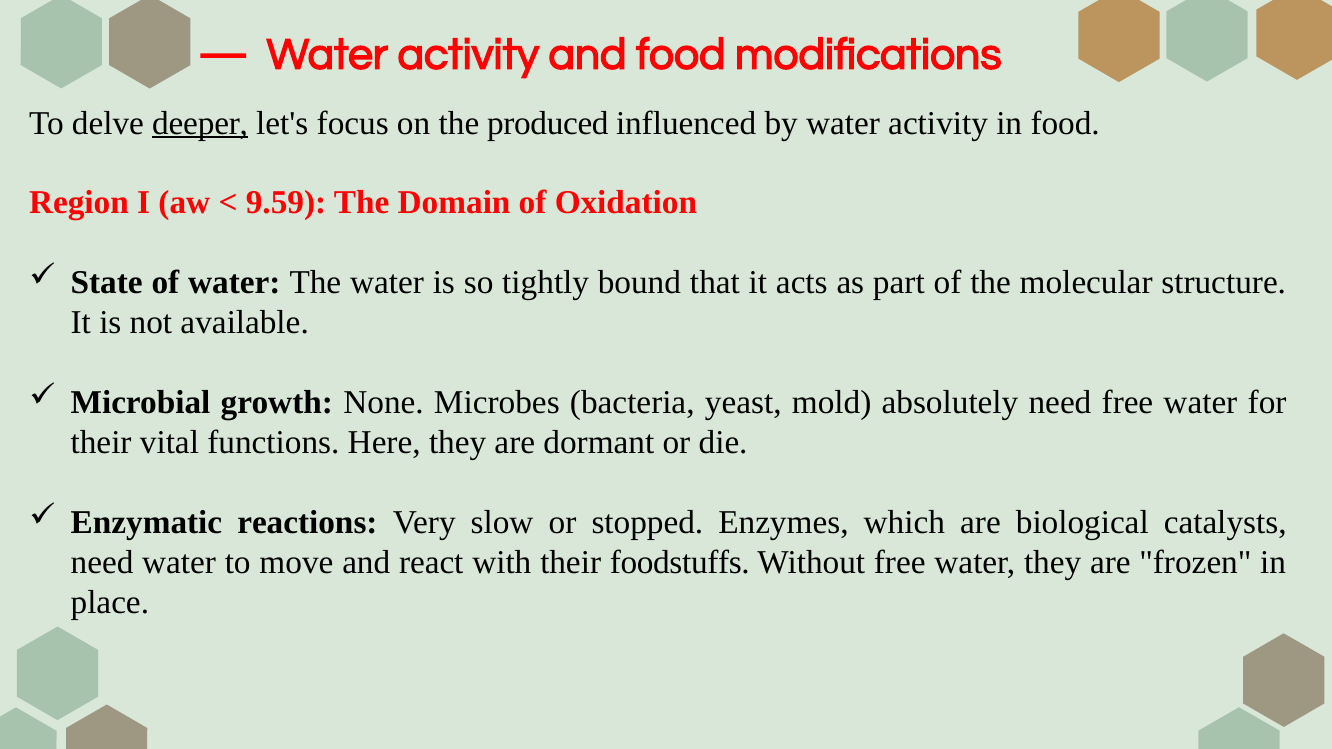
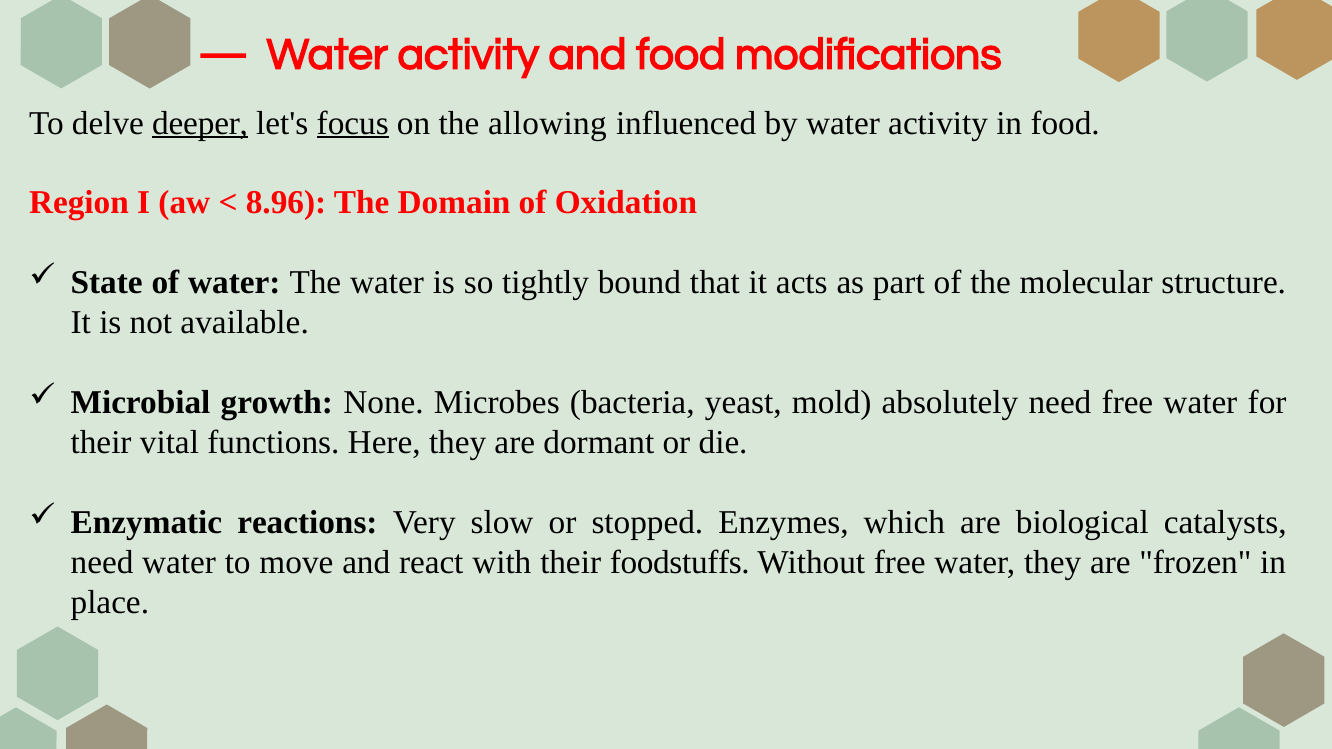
focus underline: none -> present
produced: produced -> allowing
9.59: 9.59 -> 8.96
